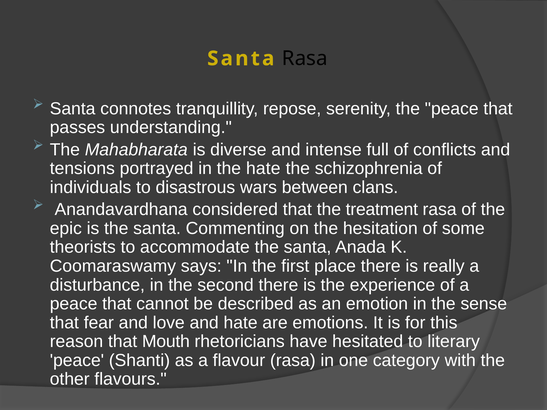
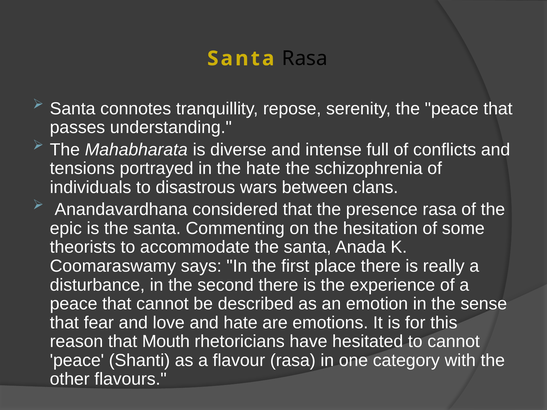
treatment: treatment -> presence
to literary: literary -> cannot
